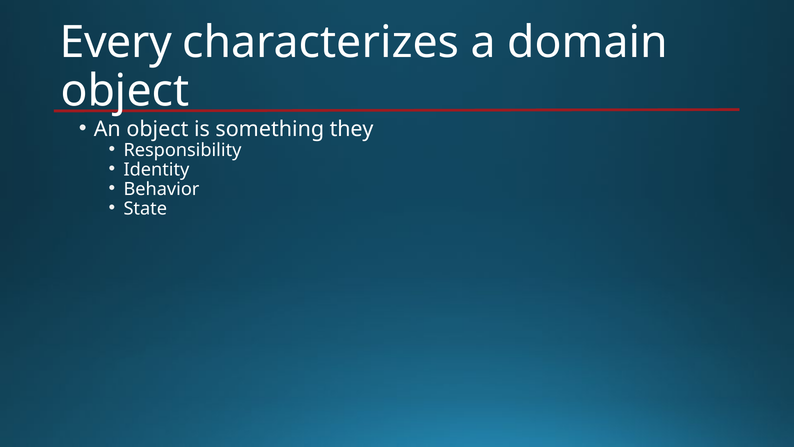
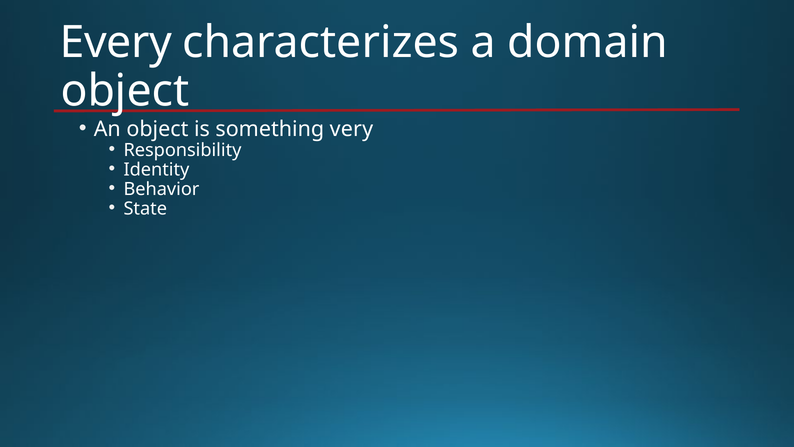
they: they -> very
